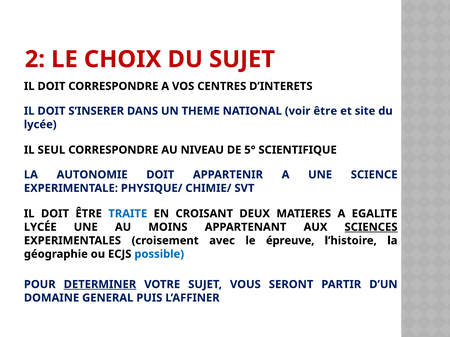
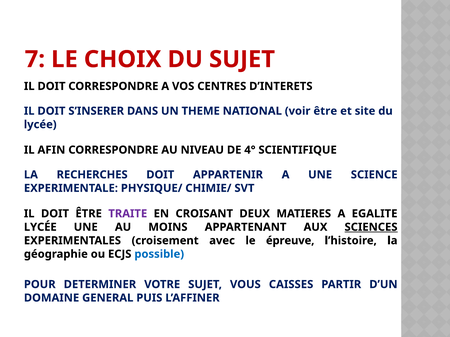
2: 2 -> 7
SEUL: SEUL -> AFIN
5°: 5° -> 4°
AUTONOMIE: AUTONOMIE -> RECHERCHES
TRAITE colour: blue -> purple
DETERMINER underline: present -> none
SERONT: SERONT -> CAISSES
